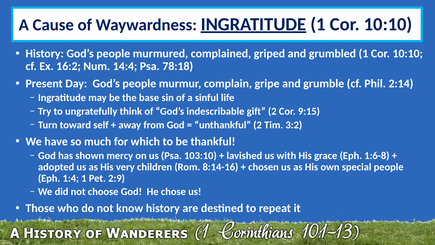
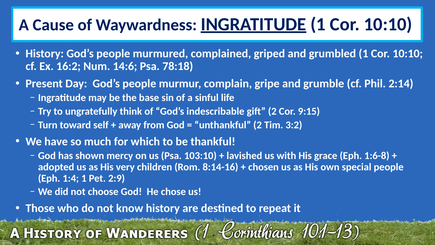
14:4: 14:4 -> 14:6
